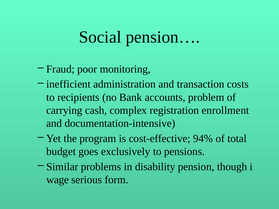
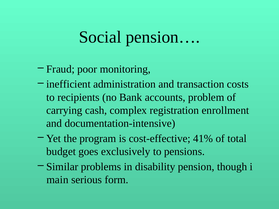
94%: 94% -> 41%
wage: wage -> main
